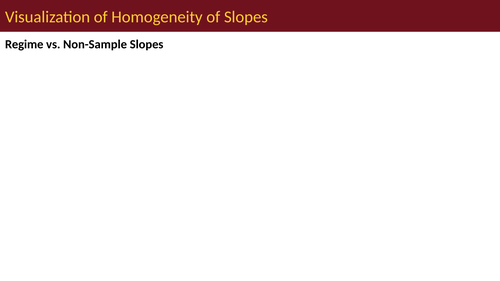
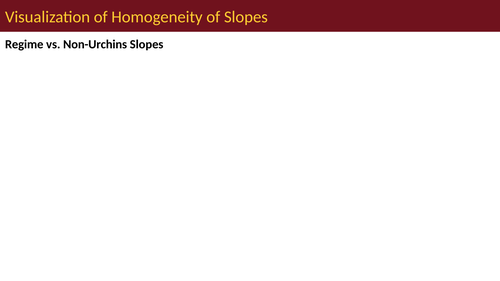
Non-Sample: Non-Sample -> Non-Urchins
